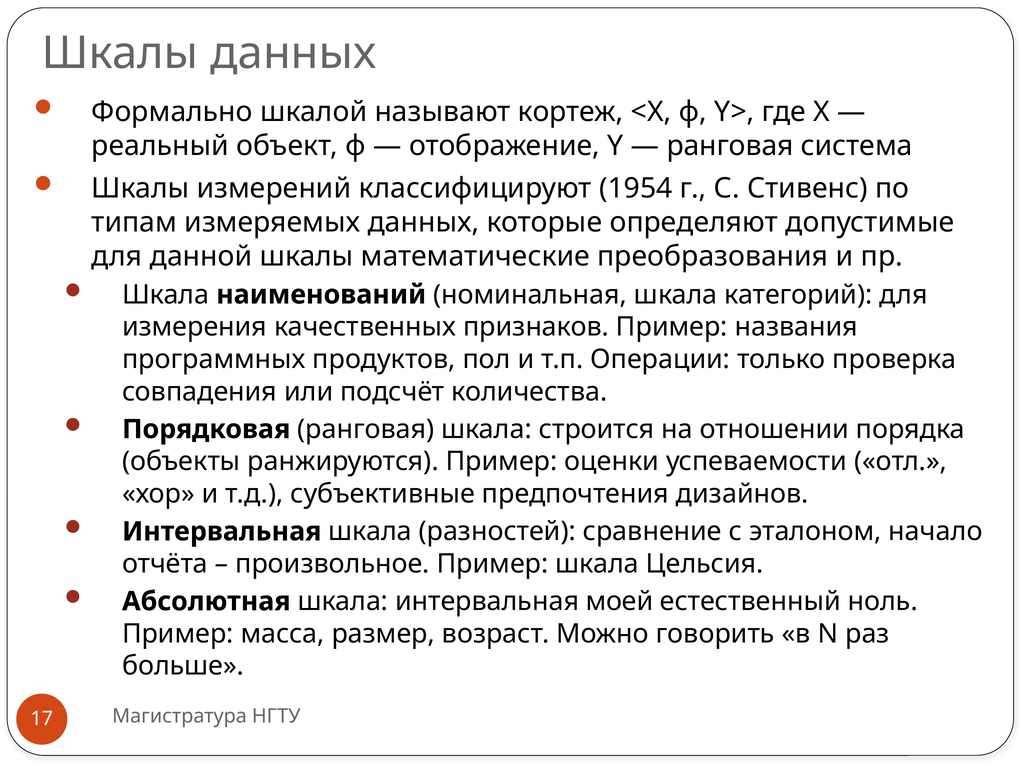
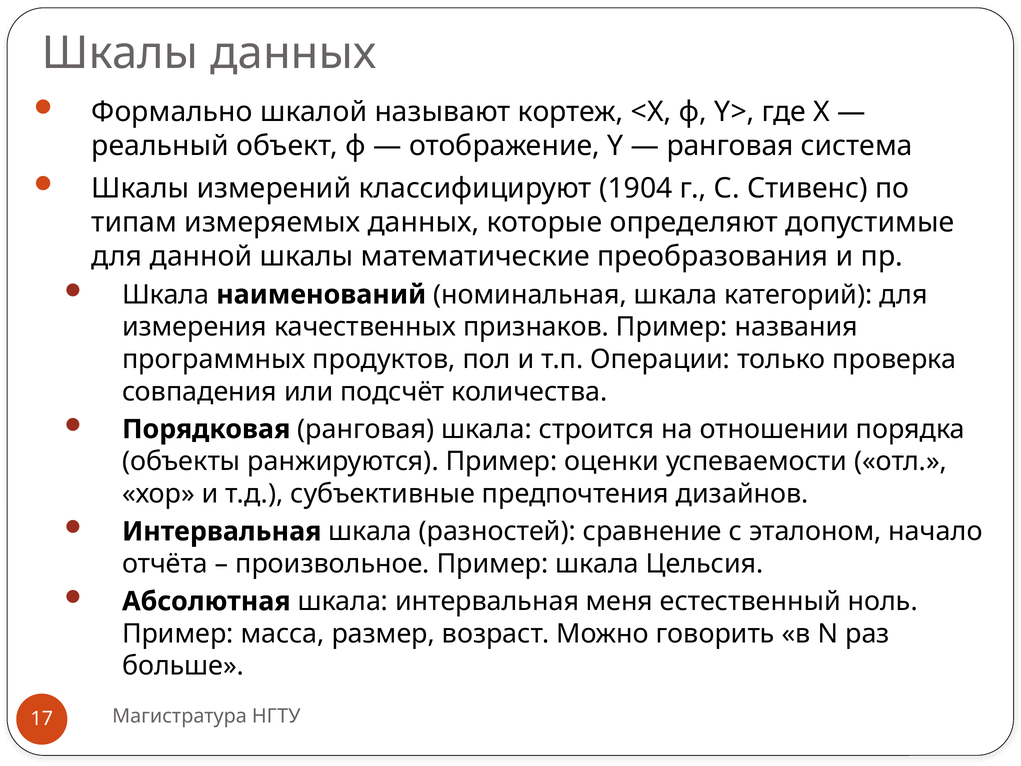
1954: 1954 -> 1904
моей: моей -> меня
